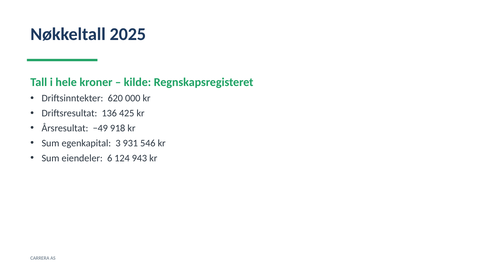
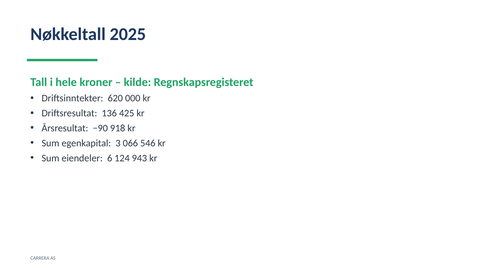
−49: −49 -> −90
931: 931 -> 066
